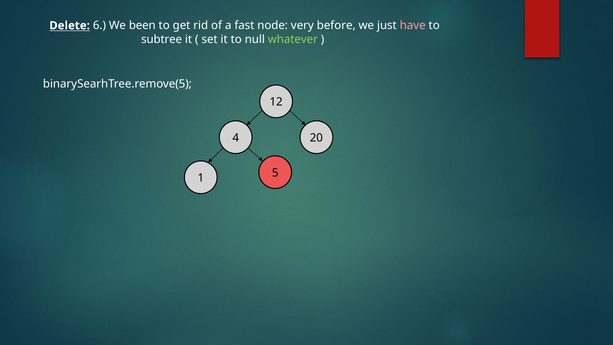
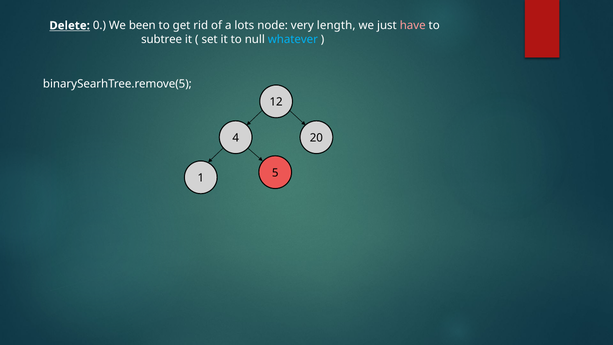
6: 6 -> 0
fast: fast -> lots
before: before -> length
whatever colour: light green -> light blue
